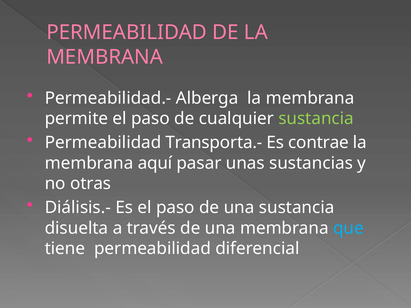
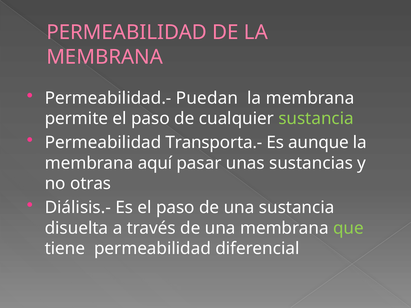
Alberga: Alberga -> Puedan
contrae: contrae -> aunque
que colour: light blue -> light green
